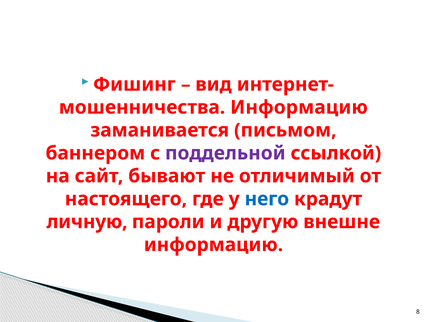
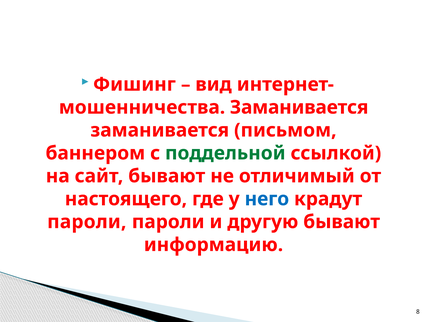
Информацию at (299, 108): Информацию -> Заманивается
поддельной colour: purple -> green
личную at (87, 222): личную -> пароли
другую внешне: внешне -> бывают
